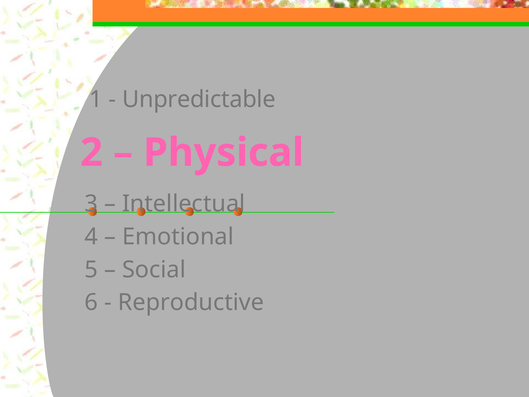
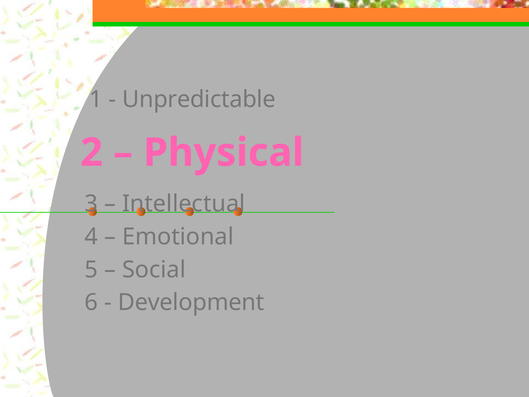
Reproductive: Reproductive -> Development
